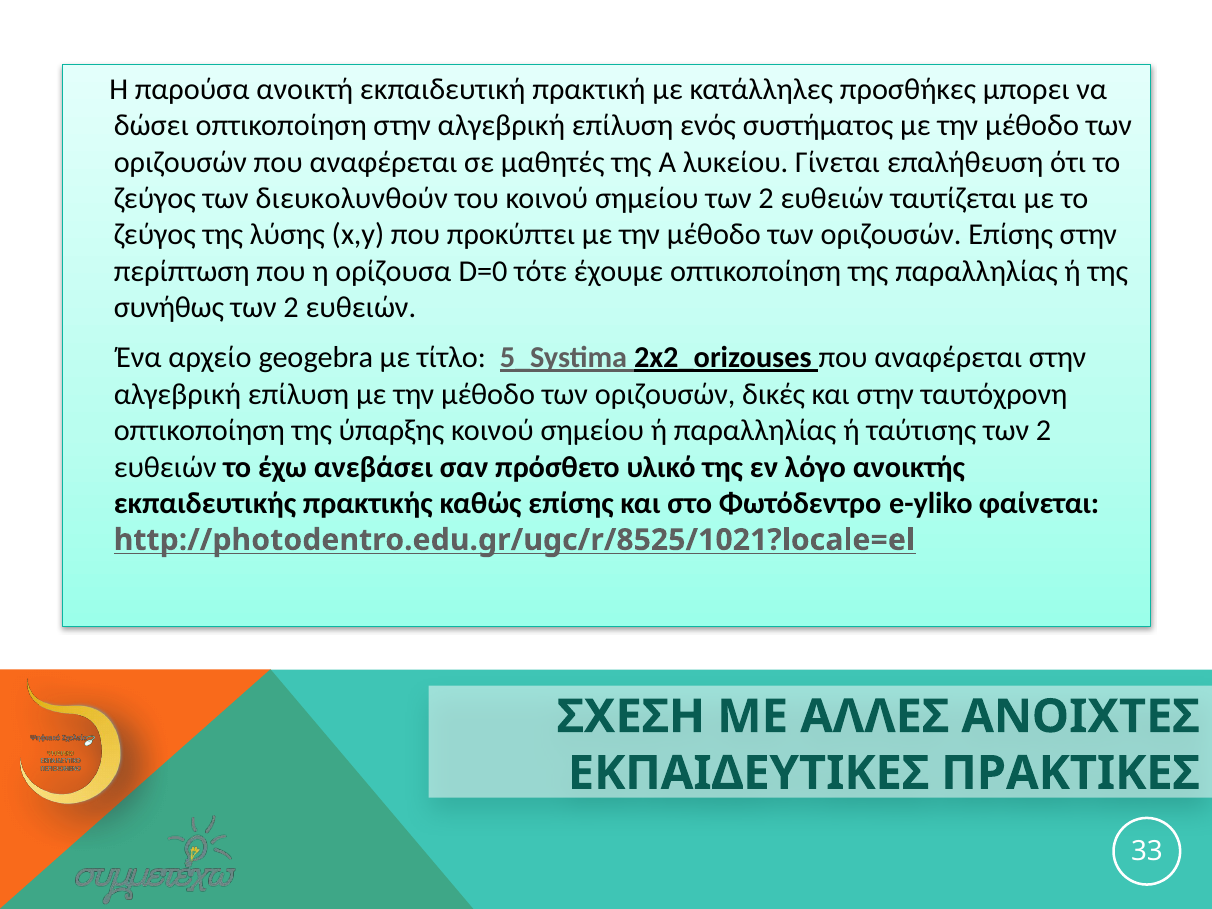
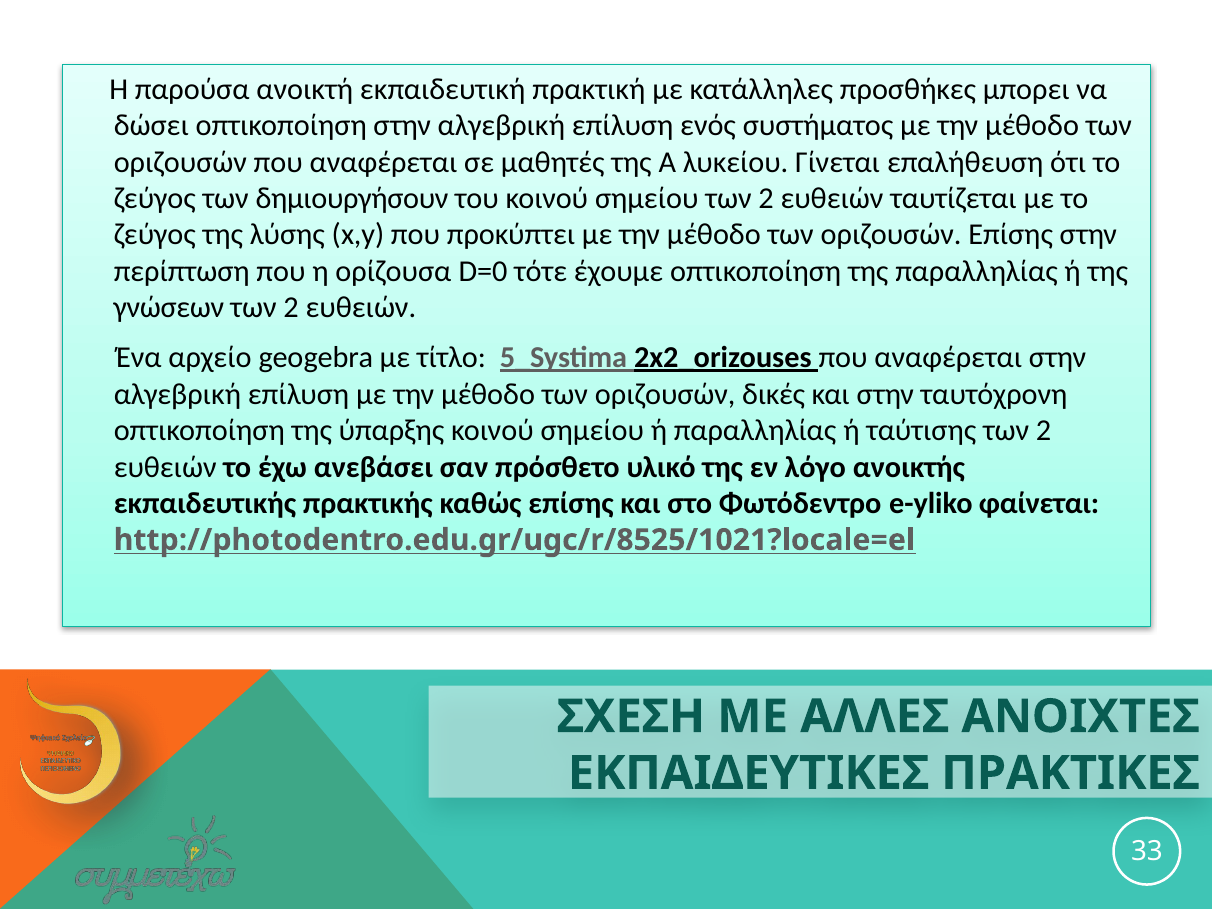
διευκολυνθούν: διευκολυνθούν -> δημιουργήσουν
συνήθως: συνήθως -> γνώσεων
